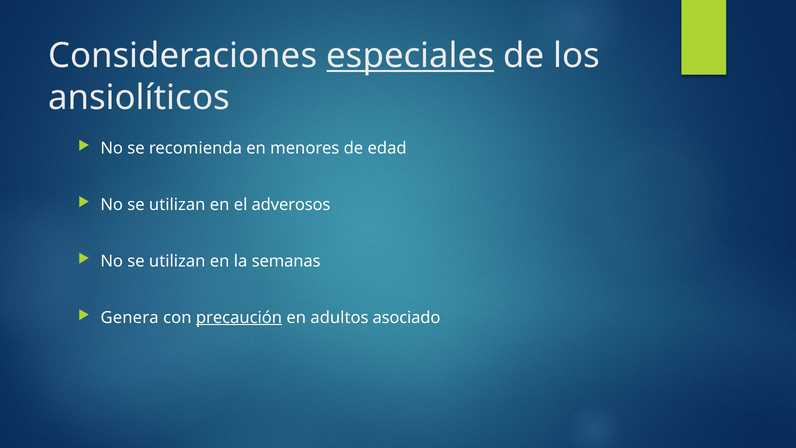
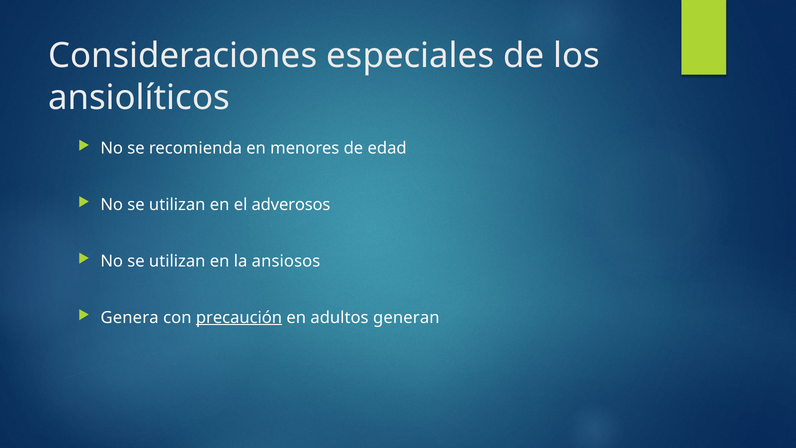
especiales underline: present -> none
semanas: semanas -> ansiosos
asociado: asociado -> generan
